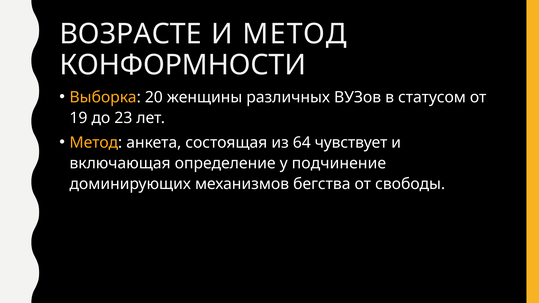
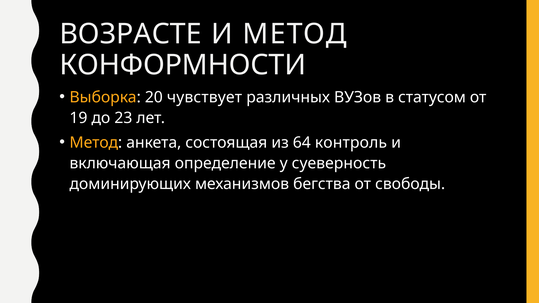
женщины: женщины -> чувствует
чувствует: чувствует -> контроль
подчинение: подчинение -> суеверность
